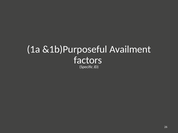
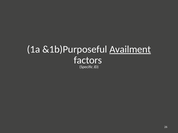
Availment underline: none -> present
